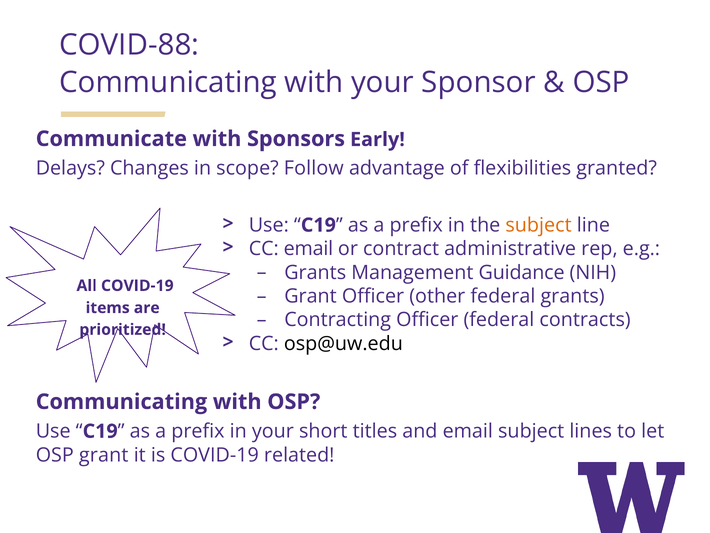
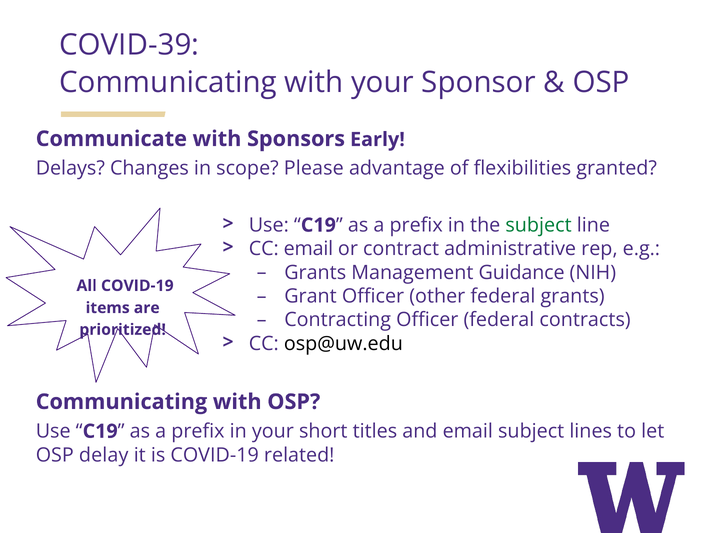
COVID-88: COVID-88 -> COVID-39
Follow: Follow -> Please
subject at (539, 225) colour: orange -> green
OSP grant: grant -> delay
